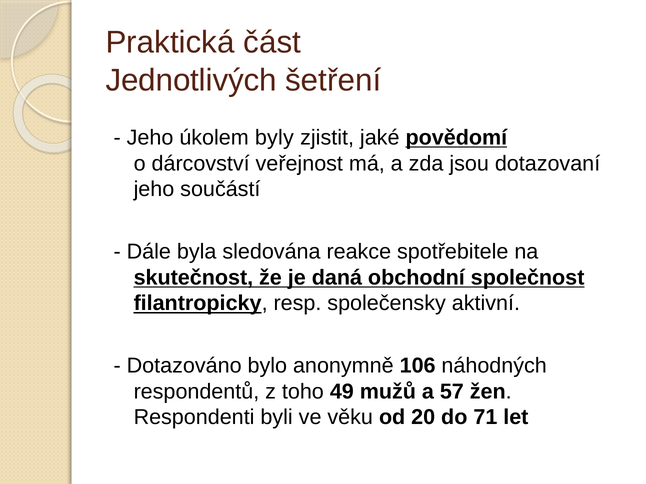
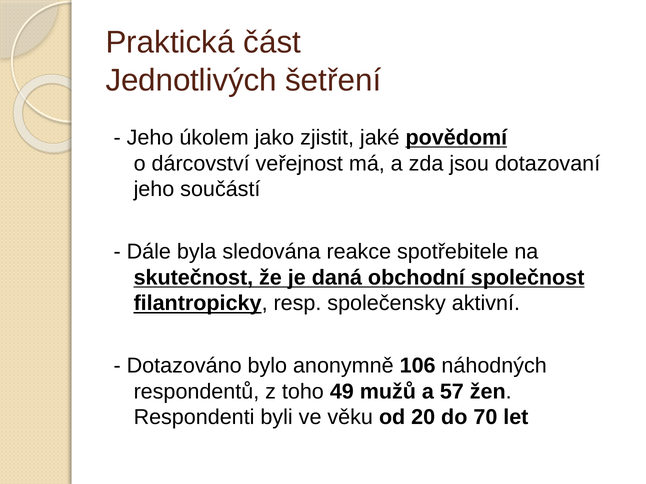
byly: byly -> jako
71: 71 -> 70
